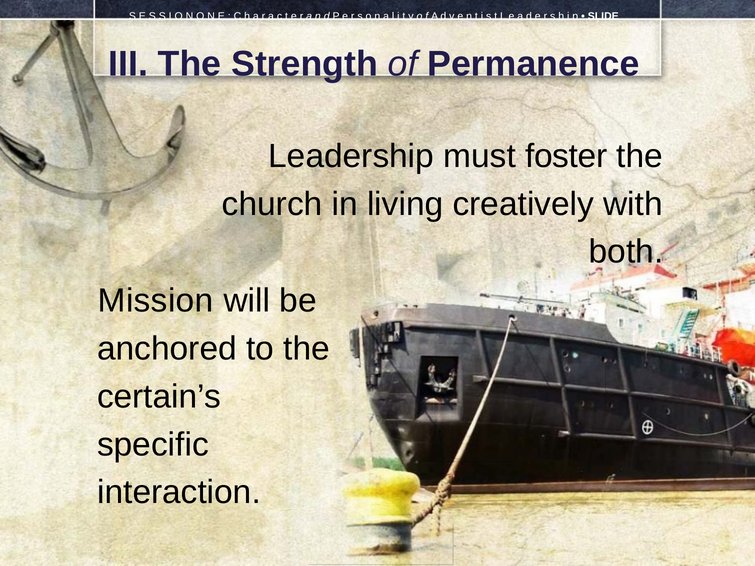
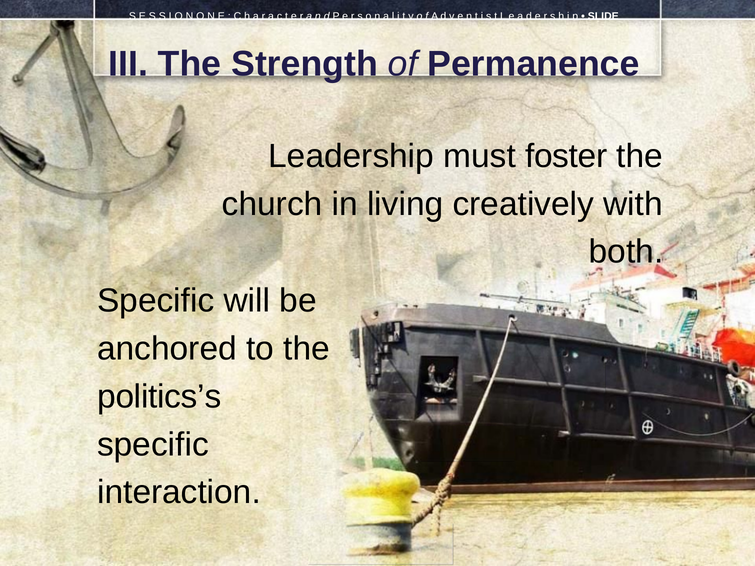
Mission at (156, 301): Mission -> Specific
certain’s: certain’s -> politics’s
